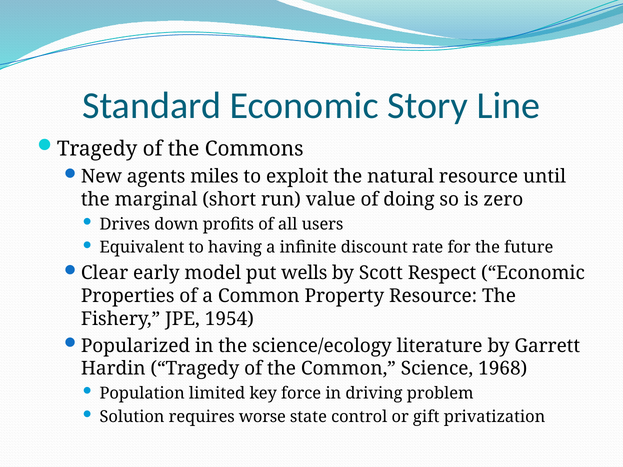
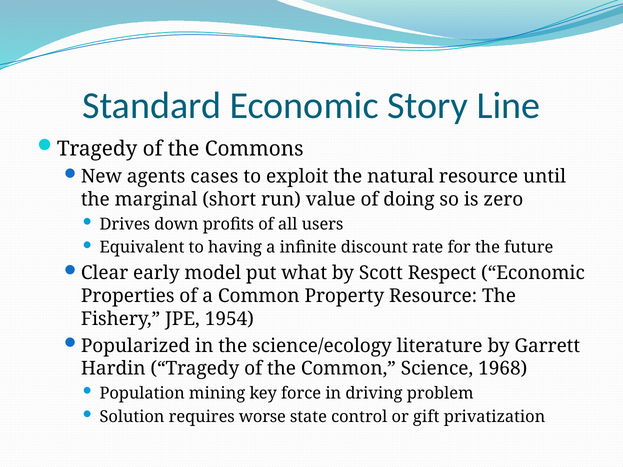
miles: miles -> cases
wells: wells -> what
limited: limited -> mining
